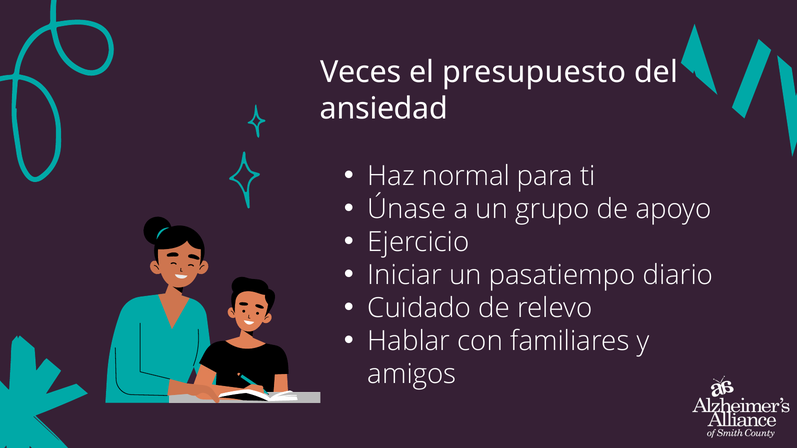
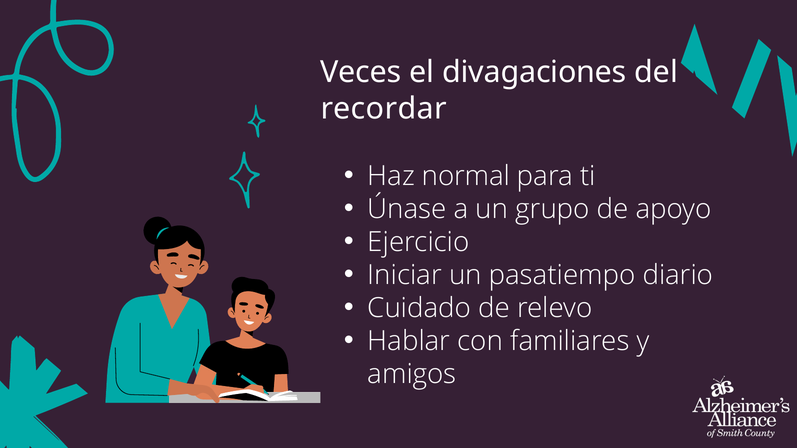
presupuesto: presupuesto -> divagaciones
ansiedad: ansiedad -> recordar
